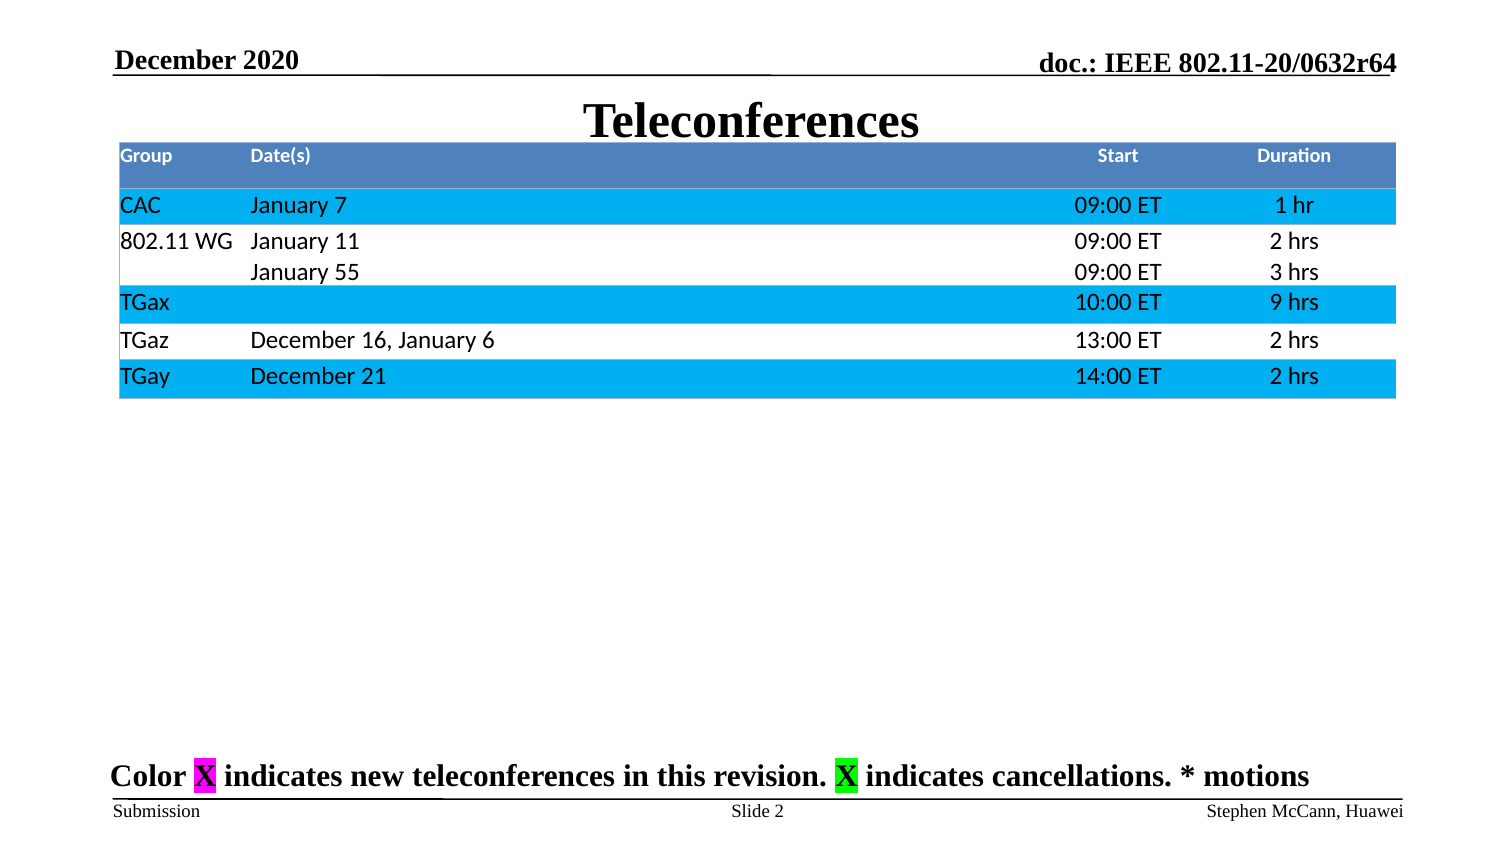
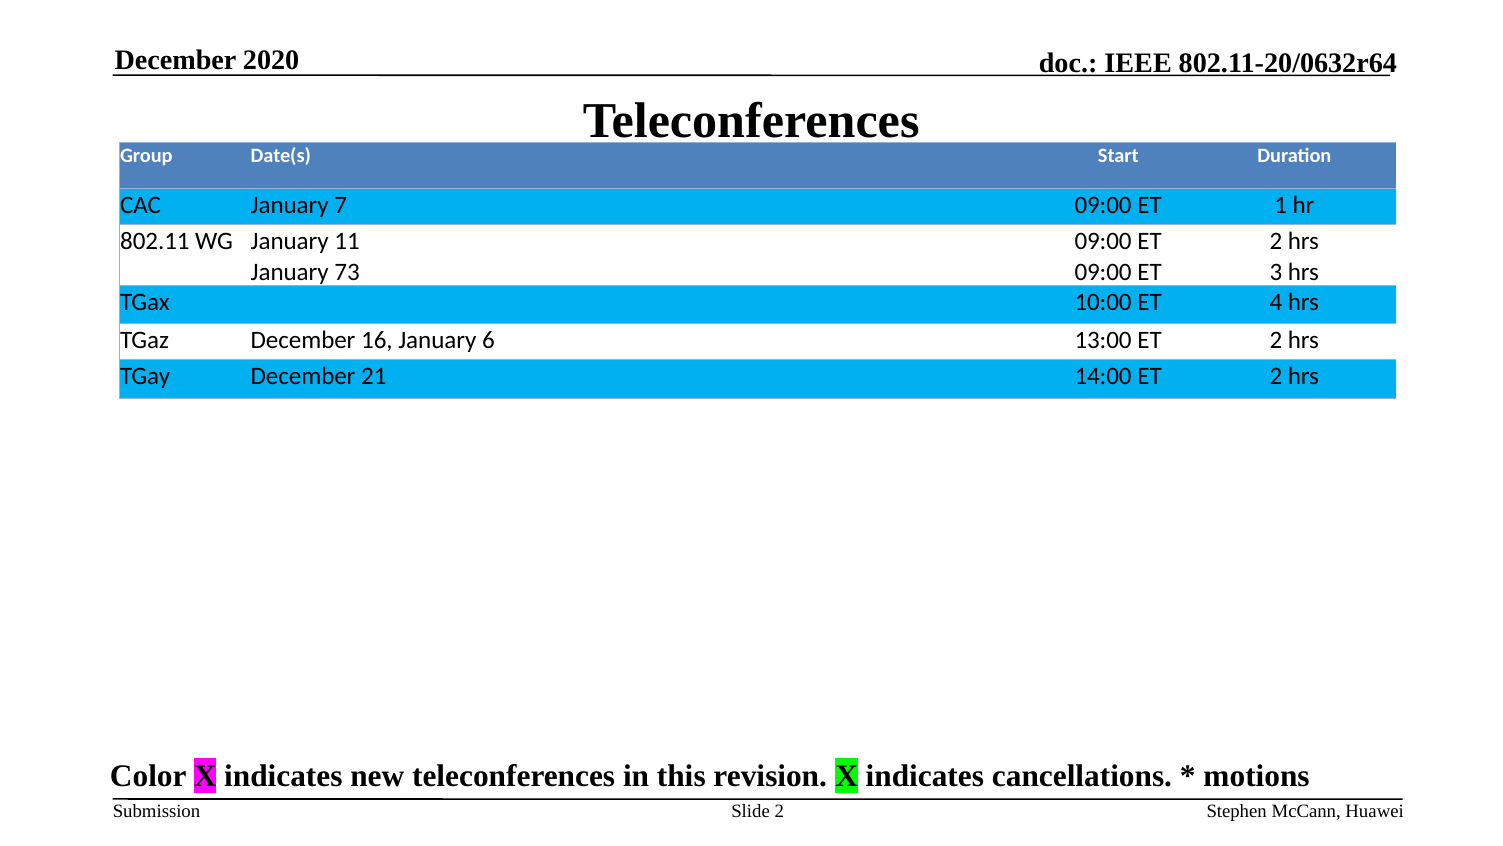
55: 55 -> 73
9: 9 -> 4
